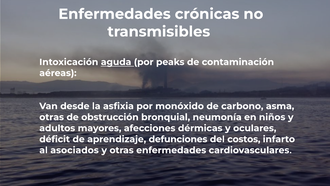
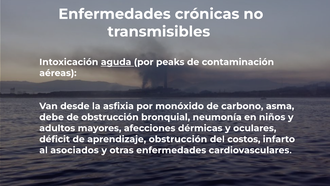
otras at (52, 117): otras -> debe
aprendizaje defunciones: defunciones -> obstrucción
